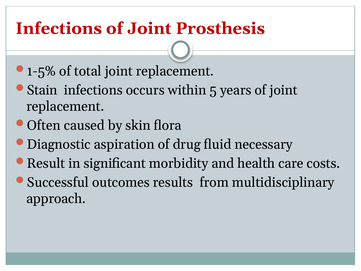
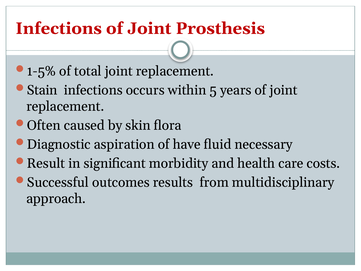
drug: drug -> have
